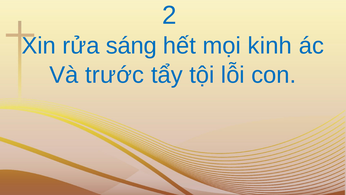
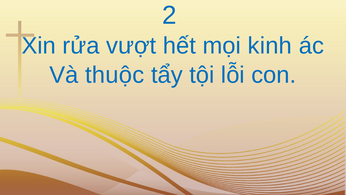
sáng: sáng -> vượt
trước: trước -> thuộc
